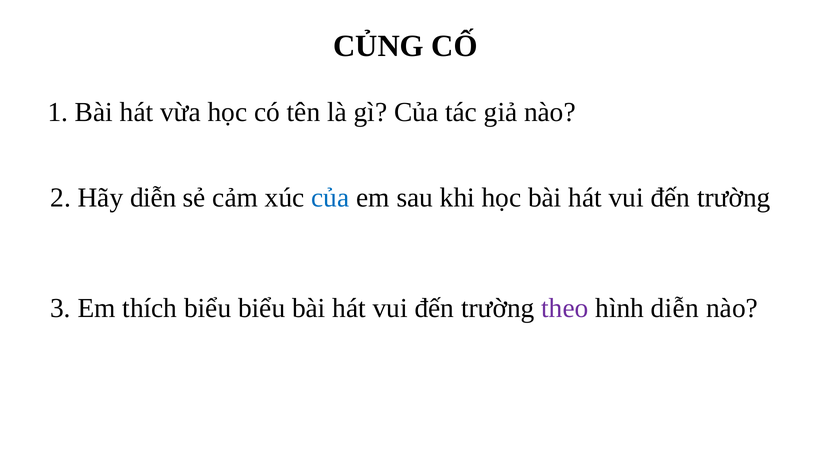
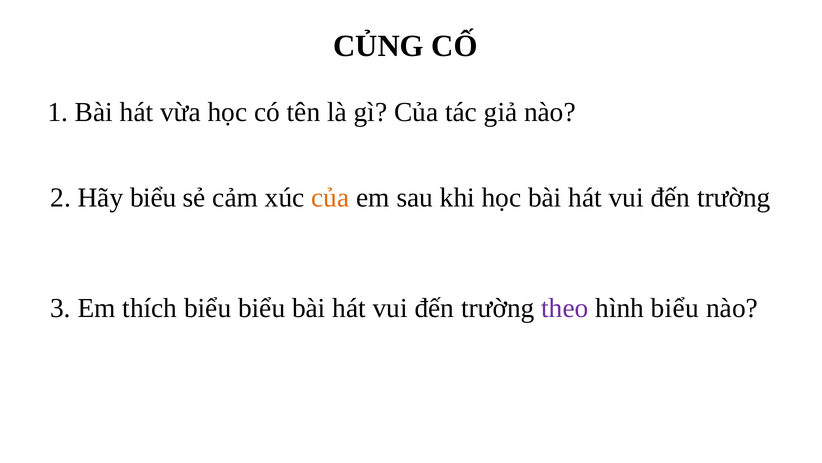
Hãy diễn: diễn -> biểu
của at (330, 197) colour: blue -> orange
hình diễn: diễn -> biểu
